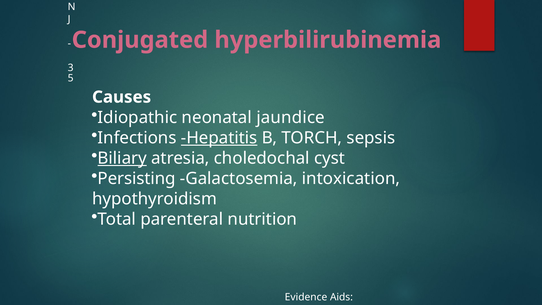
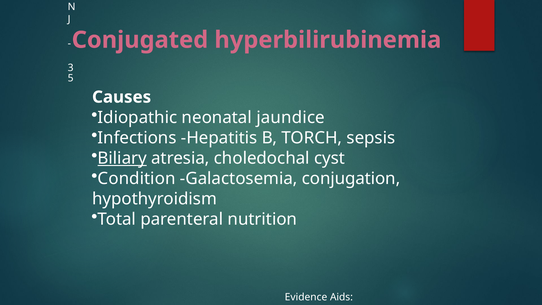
Hepatitis underline: present -> none
Persisting: Persisting -> Condition
intoxication: intoxication -> conjugation
